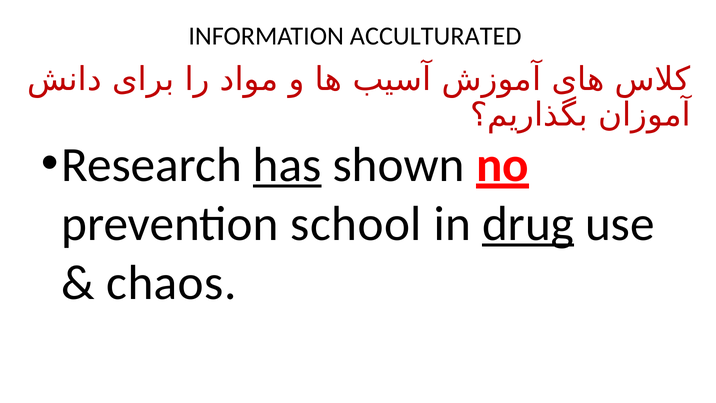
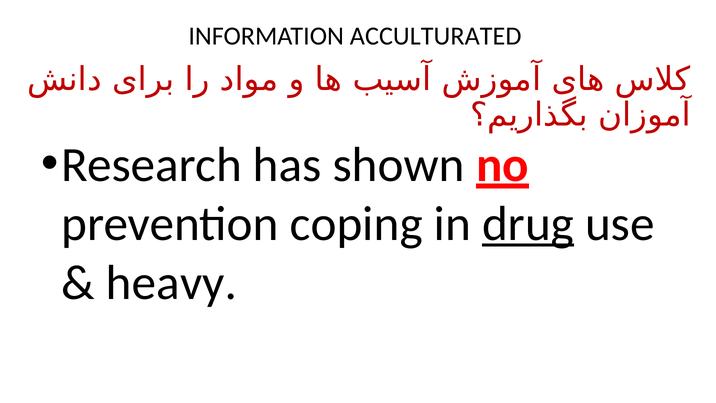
has underline: present -> none
school: school -> coping
chaos: chaos -> heavy
